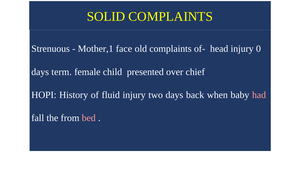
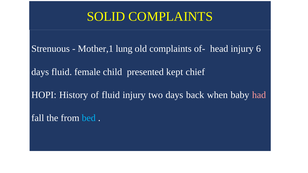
face: face -> lung
0: 0 -> 6
days term: term -> fluid
over: over -> kept
bed colour: pink -> light blue
